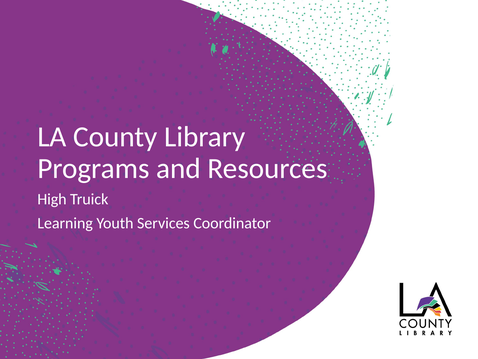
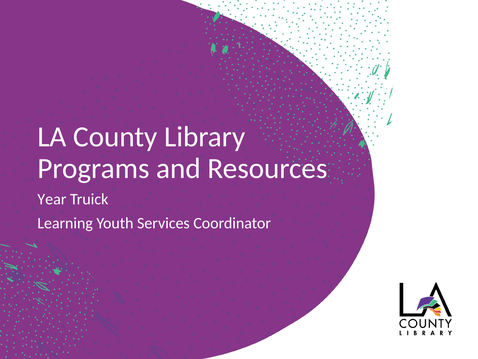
High: High -> Year
